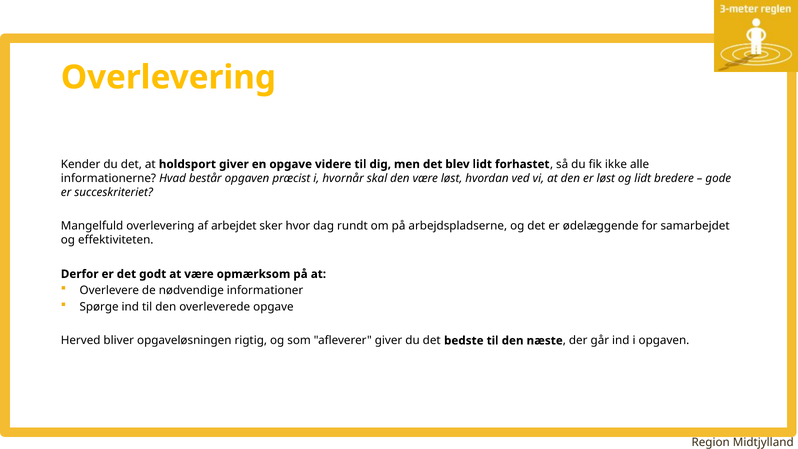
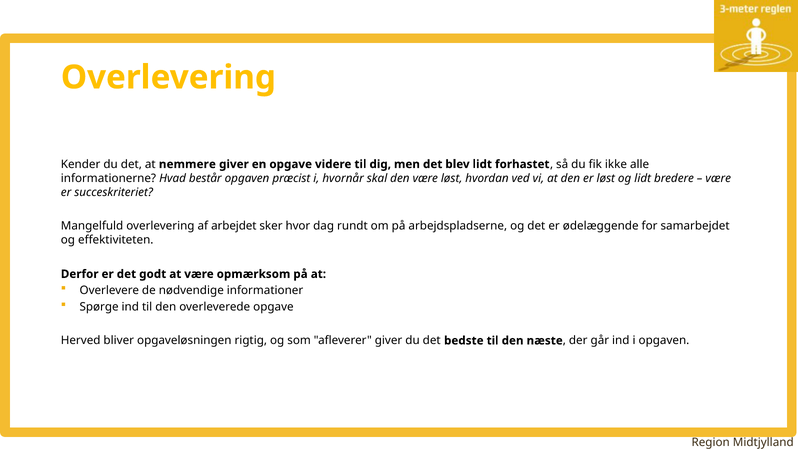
holdsport: holdsport -> nemmere
gode at (718, 178): gode -> være
